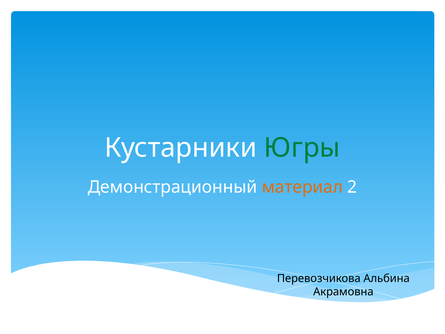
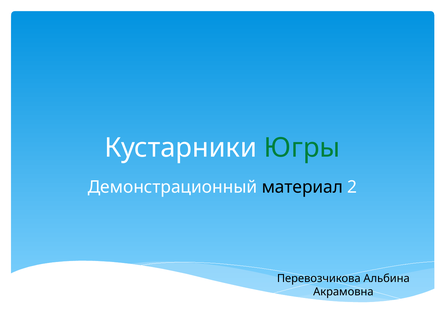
материал colour: orange -> black
